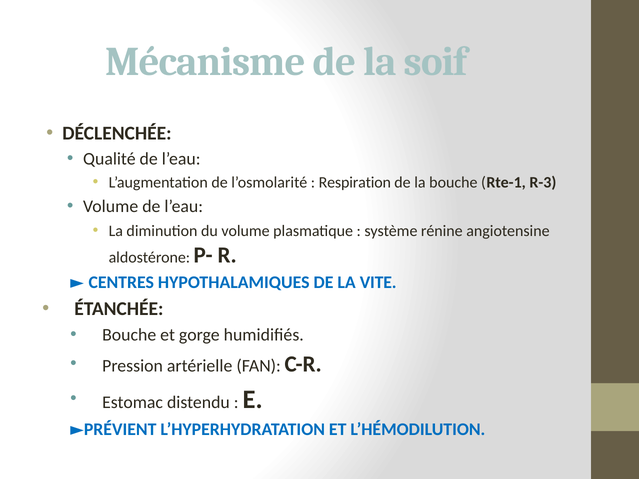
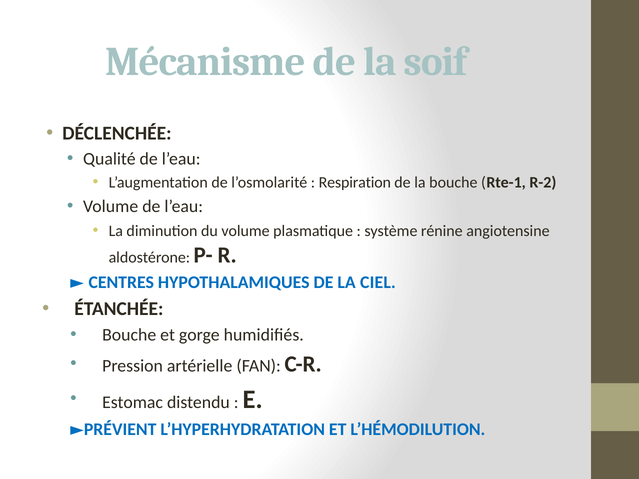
R-3: R-3 -> R-2
VITE: VITE -> CIEL
